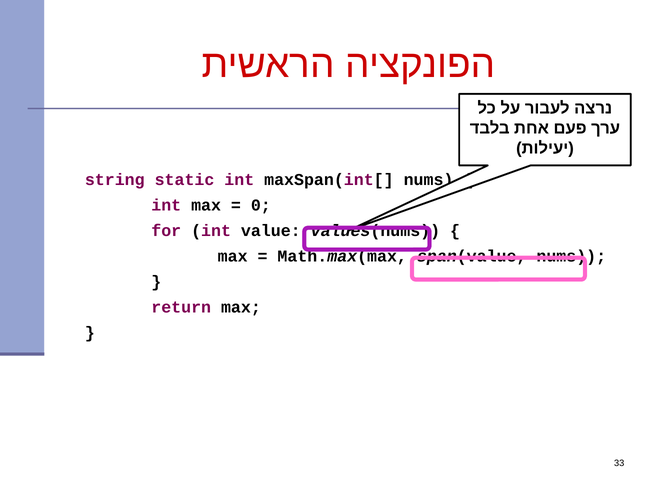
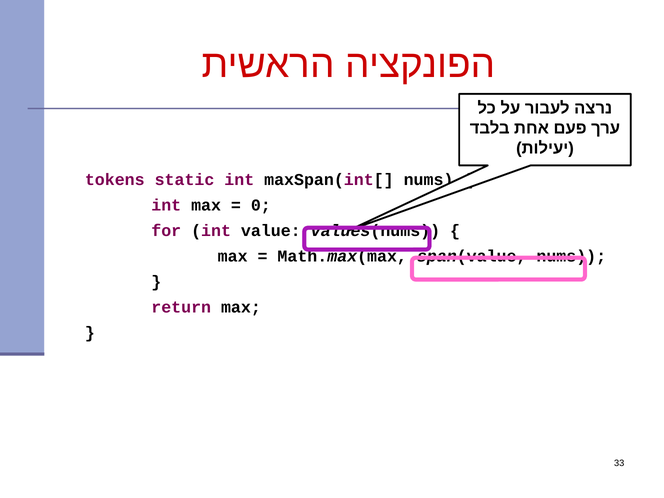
string: string -> tokens
